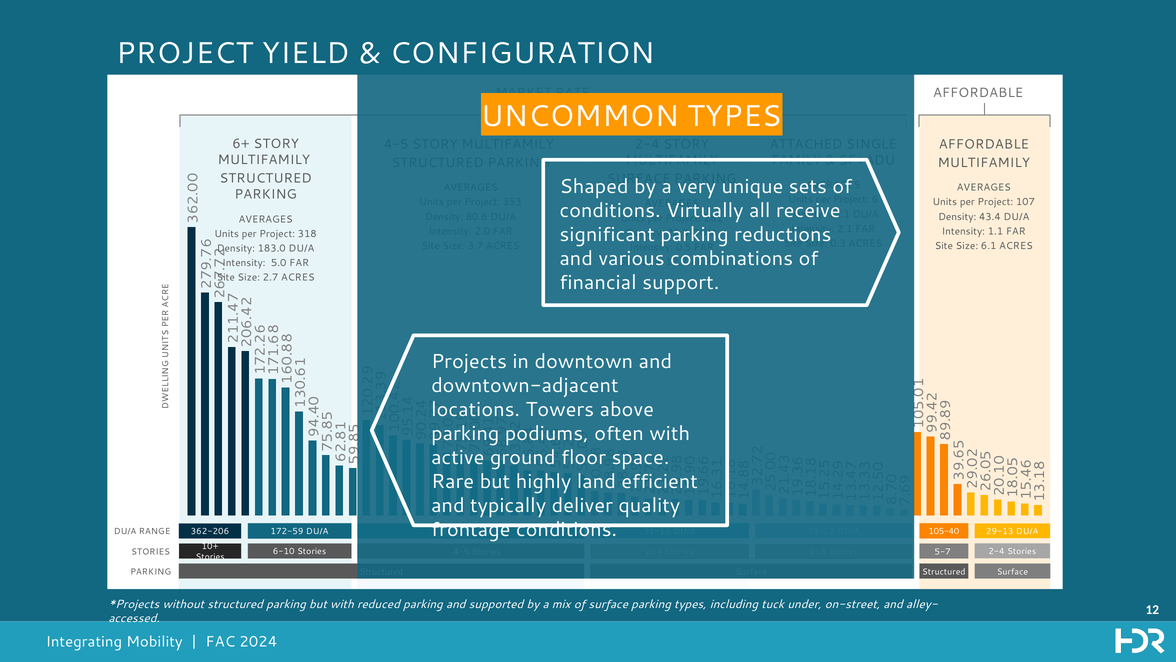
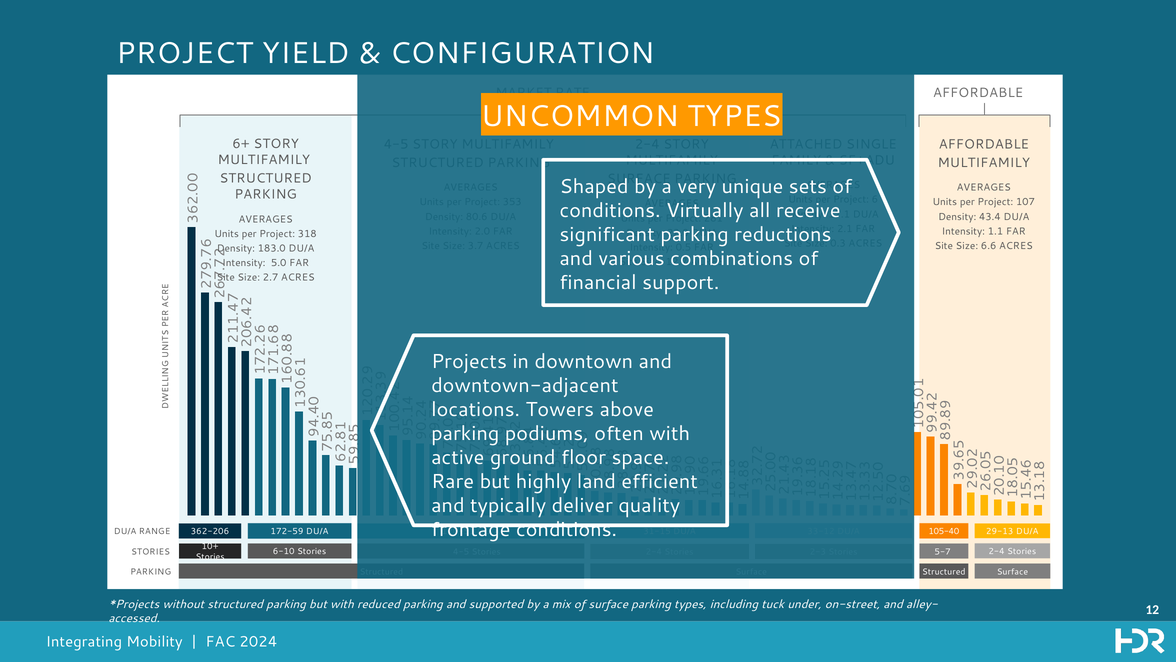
6.1: 6.1 -> 6.6
